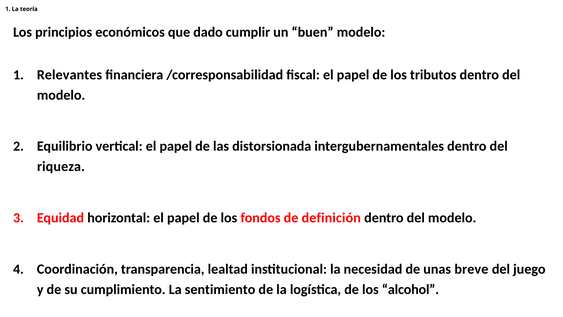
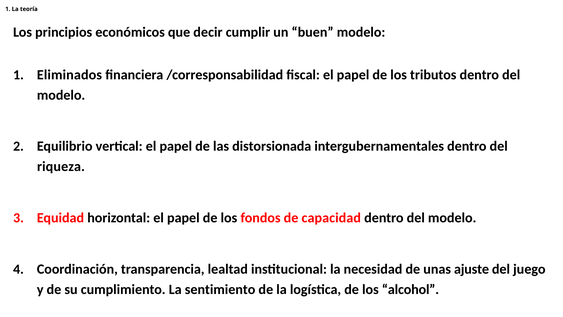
dado: dado -> decir
Relevantes: Relevantes -> Eliminados
definición: definición -> capacidad
breve: breve -> ajuste
